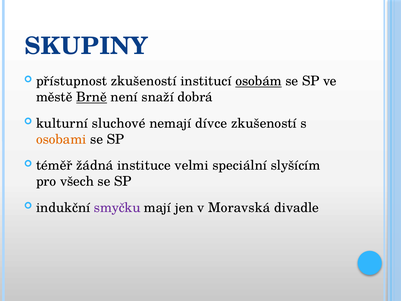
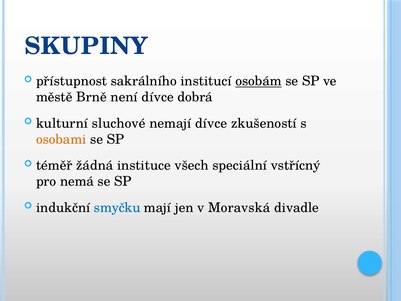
přístupnost zkušeností: zkušeností -> sakrálního
Brně underline: present -> none
není snaží: snaží -> dívce
velmi: velmi -> všech
slyšícím: slyšícím -> vstřícný
všech: všech -> nemá
smyčku colour: purple -> blue
